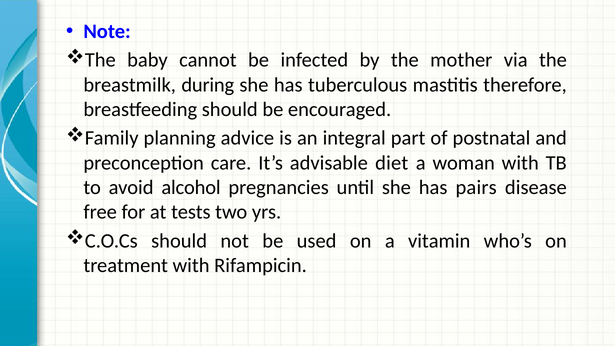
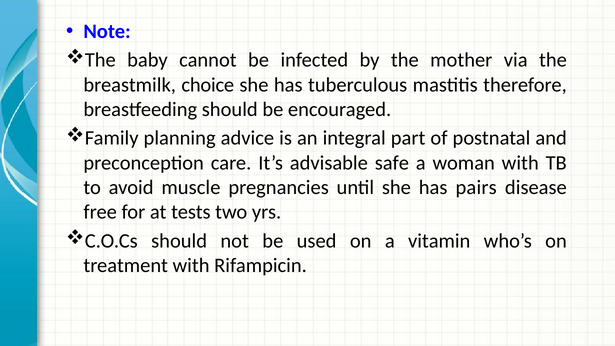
during: during -> choice
diet: diet -> safe
alcohol: alcohol -> muscle
